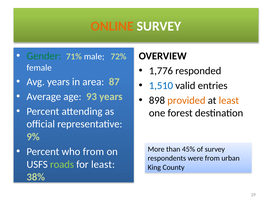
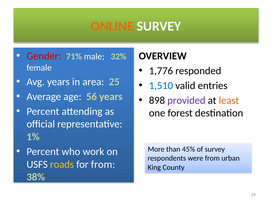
Gender colour: green -> red
72%: 72% -> 32%
87: 87 -> 25
93: 93 -> 56
provided colour: orange -> purple
9%: 9% -> 1%
who from: from -> work
roads colour: light green -> yellow
for least: least -> from
